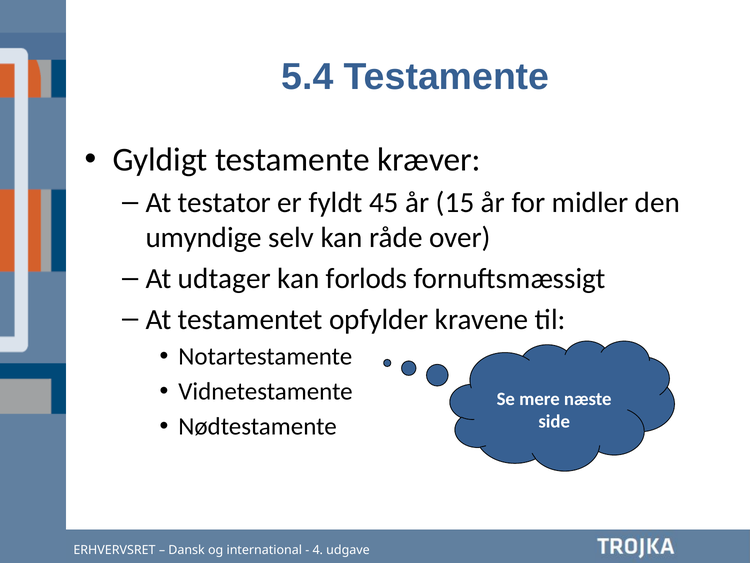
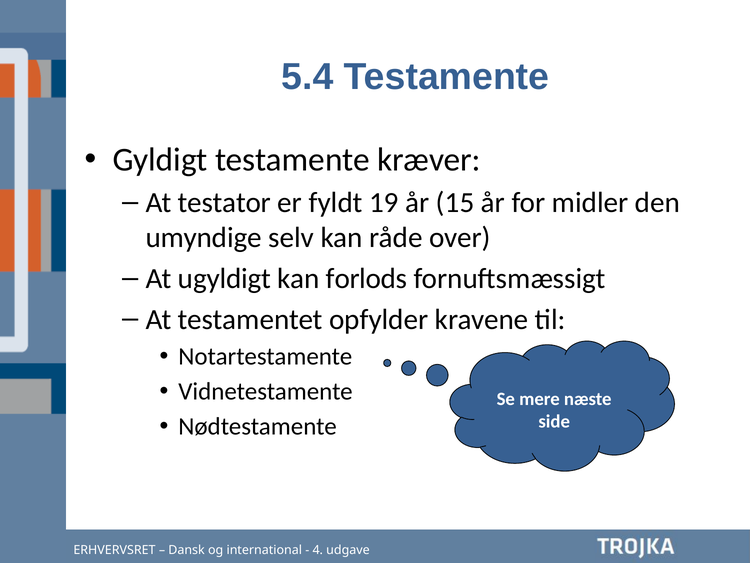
45: 45 -> 19
udtager: udtager -> ugyldigt
